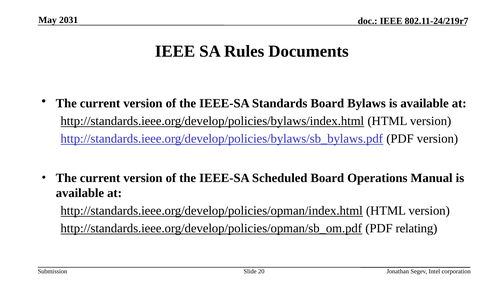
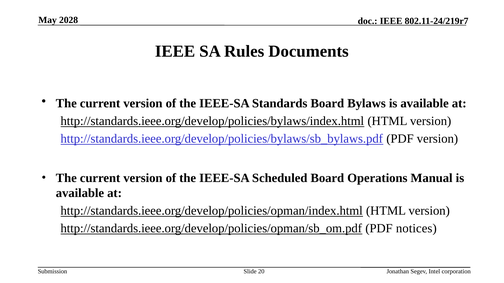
2031: 2031 -> 2028
relating: relating -> notices
